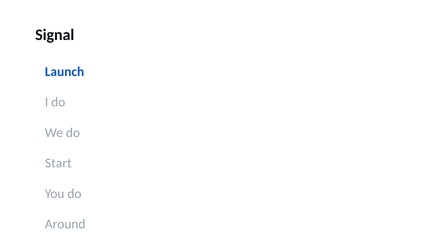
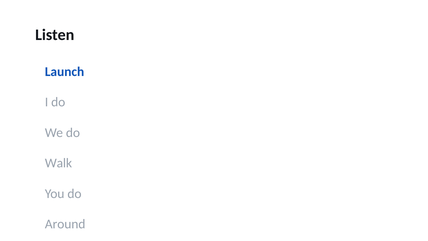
Signal: Signal -> Listen
Start: Start -> Walk
